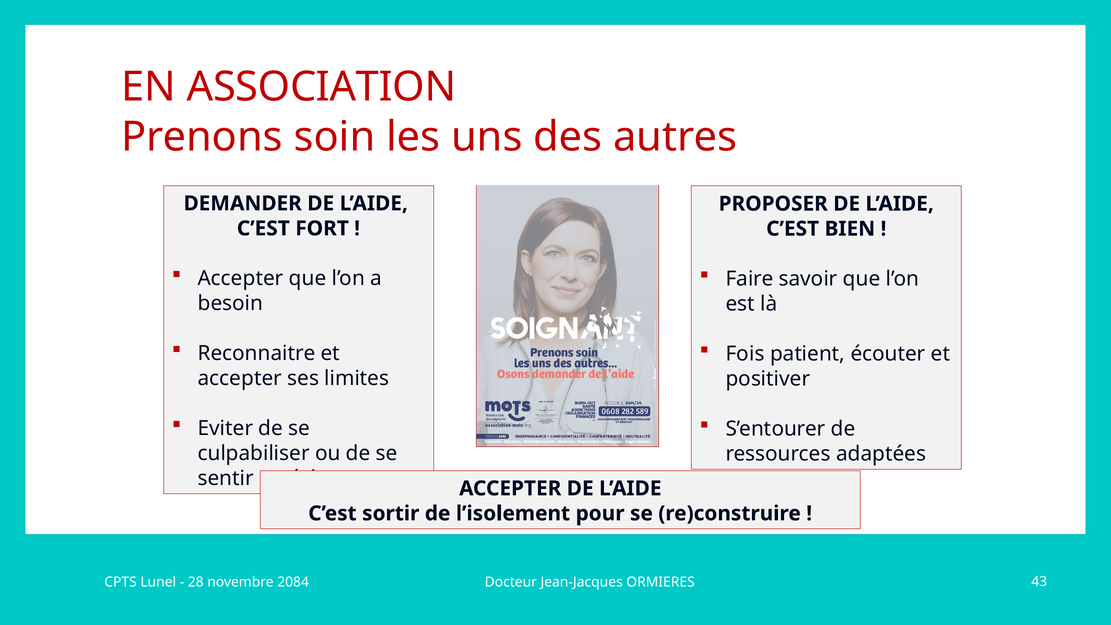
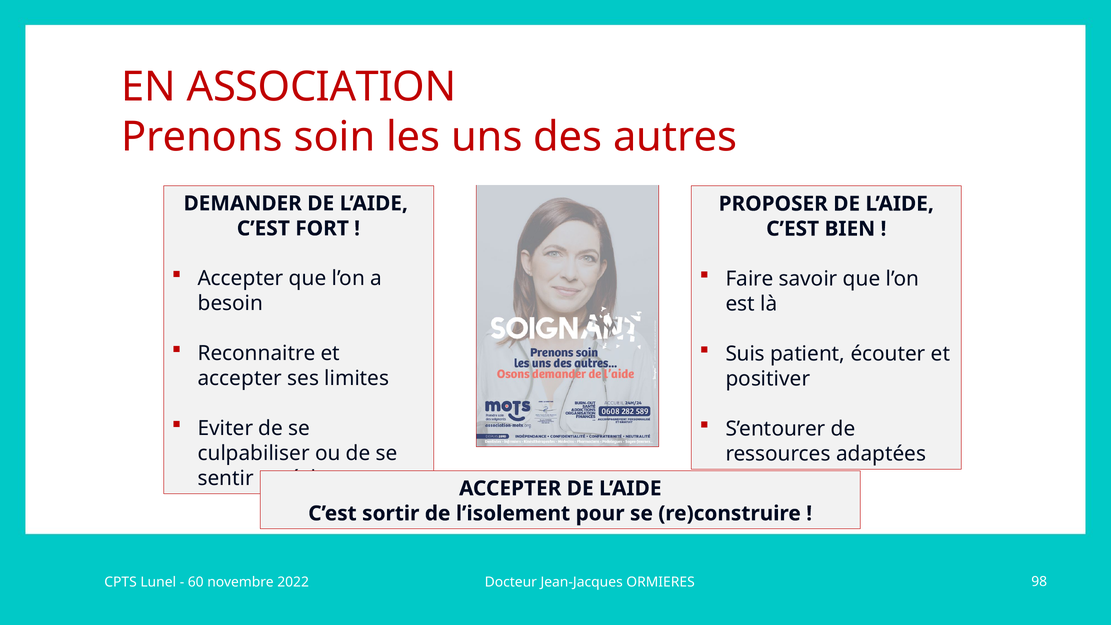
Fois: Fois -> Suis
28: 28 -> 60
2084: 2084 -> 2022
43: 43 -> 98
